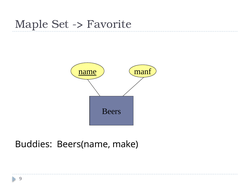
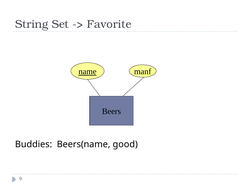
Maple: Maple -> String
make: make -> good
